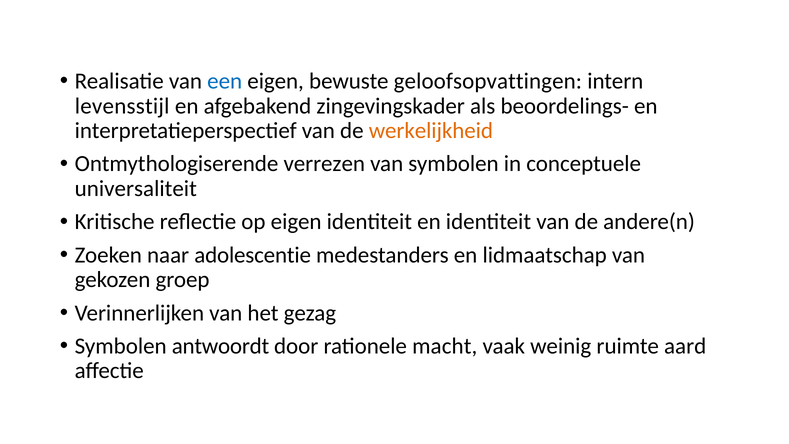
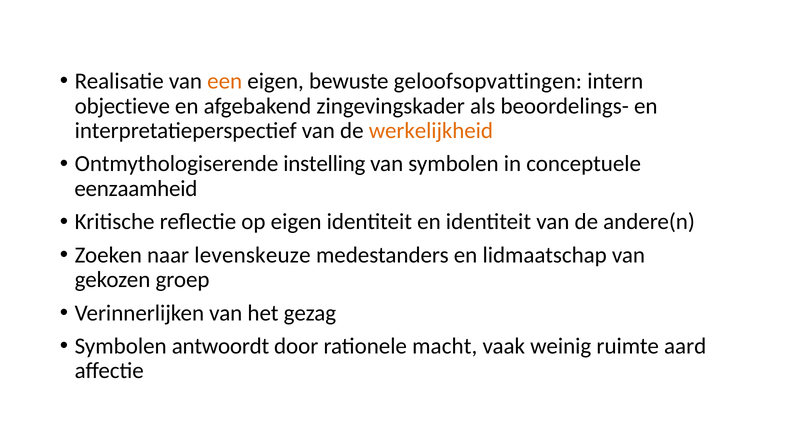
een colour: blue -> orange
levensstijl: levensstijl -> objectieve
verrezen: verrezen -> instelling
universaliteit: universaliteit -> eenzaamheid
adolescentie: adolescentie -> levenskeuze
